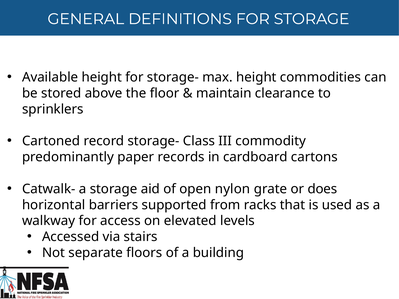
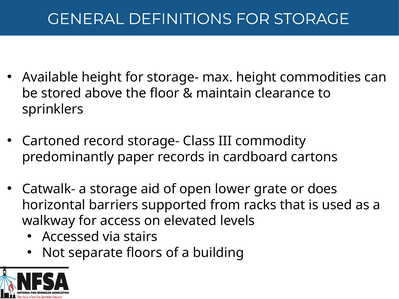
nylon: nylon -> lower
